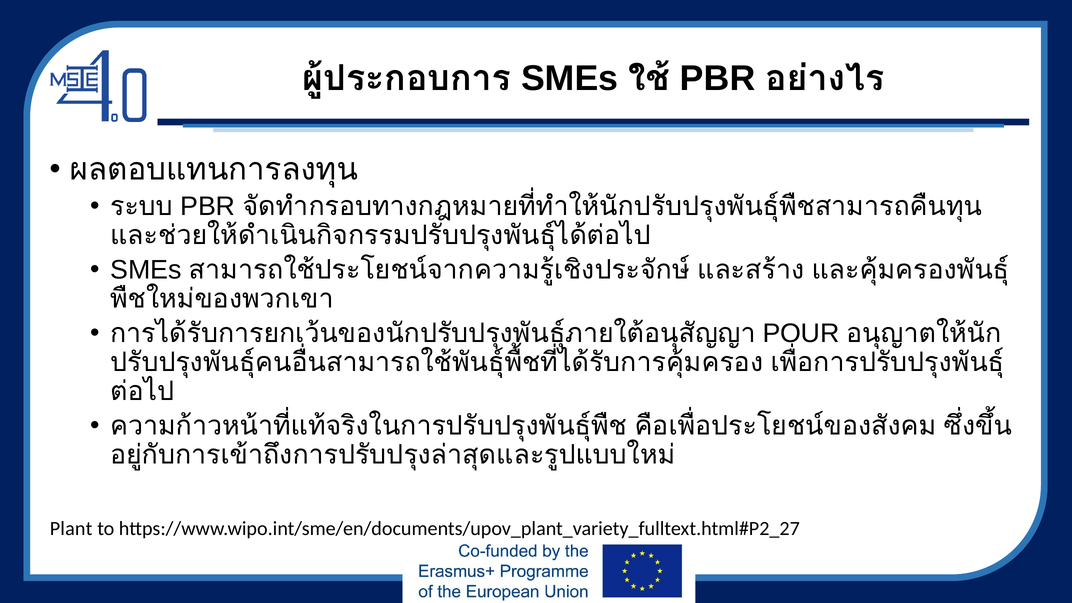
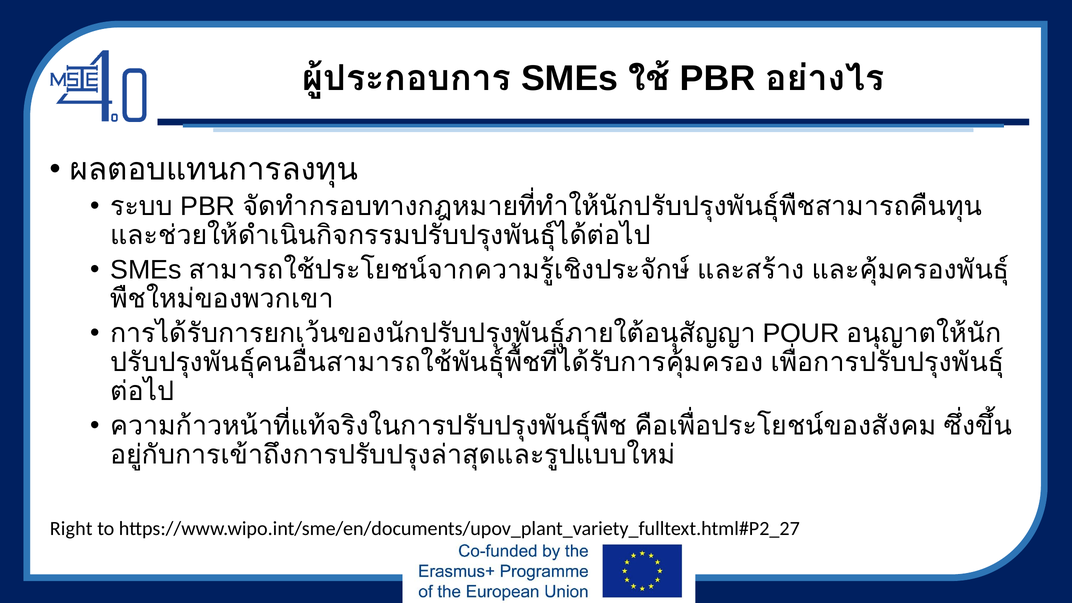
Plant: Plant -> Right
